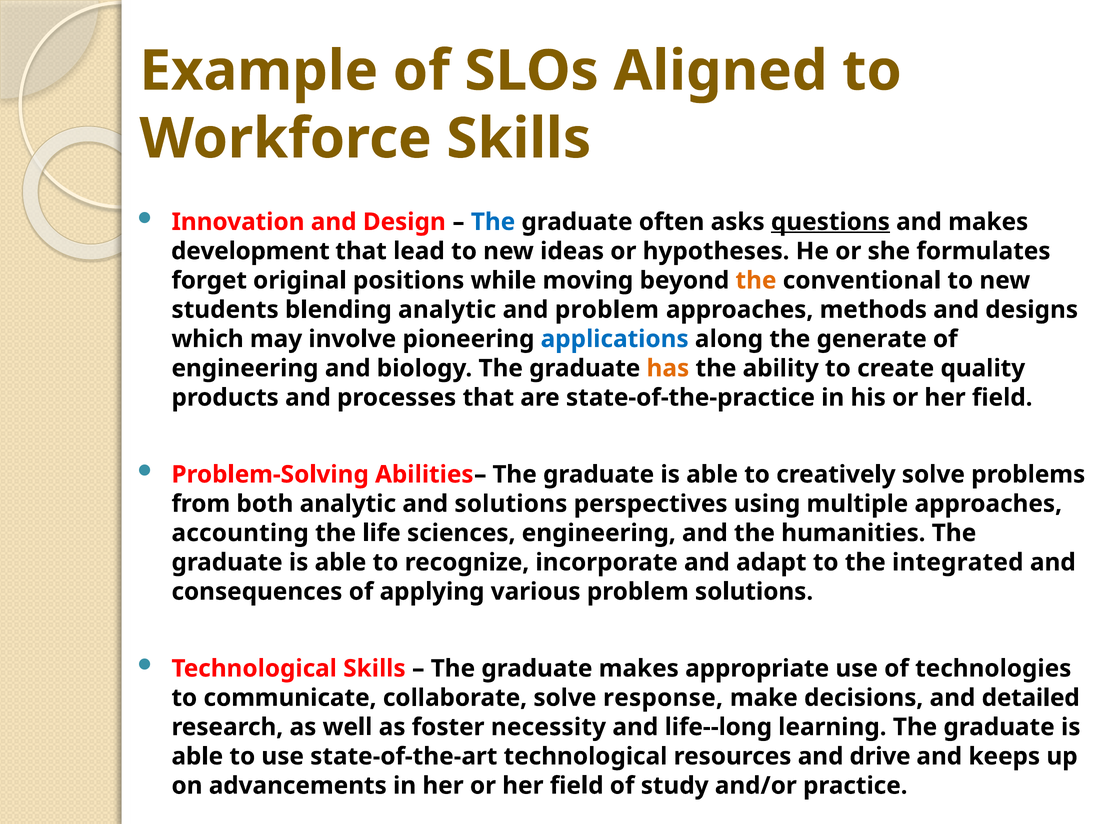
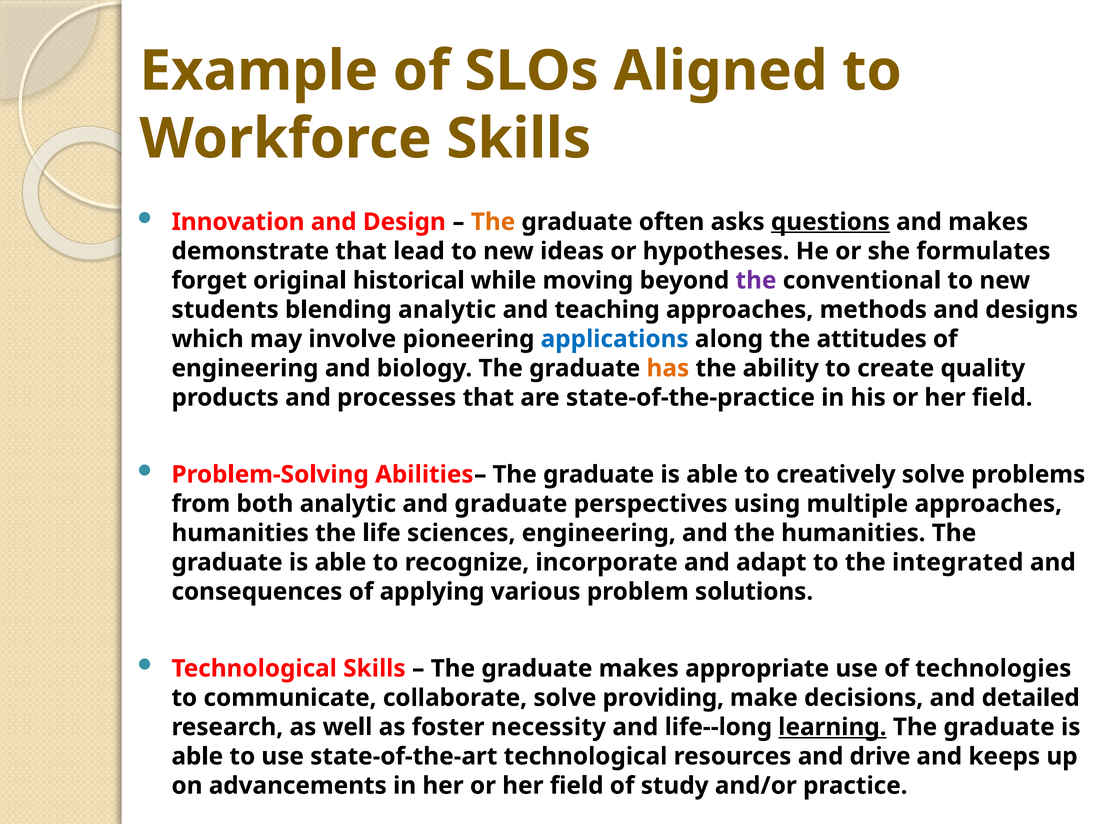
The at (493, 222) colour: blue -> orange
development: development -> demonstrate
positions: positions -> historical
the at (756, 280) colour: orange -> purple
and problem: problem -> teaching
generate: generate -> attitudes
and solutions: solutions -> graduate
accounting at (240, 533): accounting -> humanities
response: response -> providing
learning underline: none -> present
